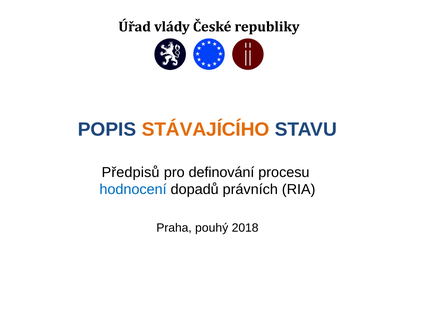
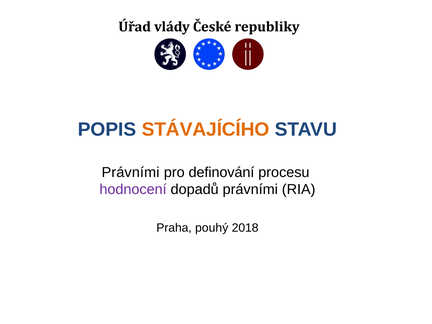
Předpisů at (131, 172): Předpisů -> Právními
hodnocení colour: blue -> purple
dopadů právních: právních -> právními
